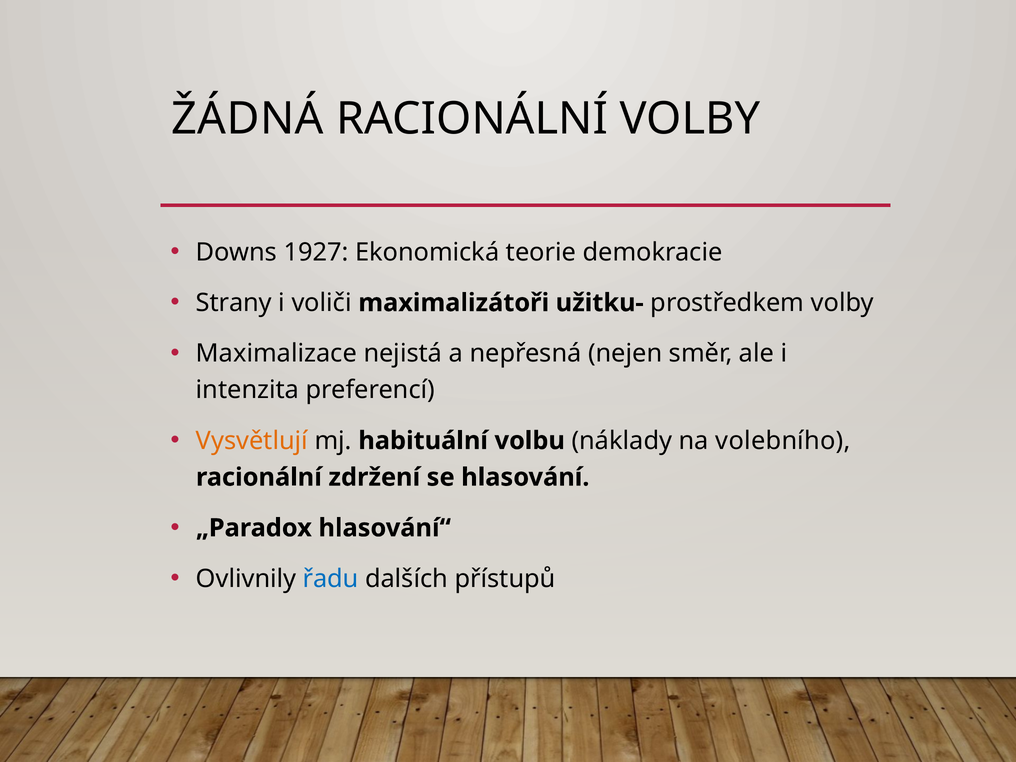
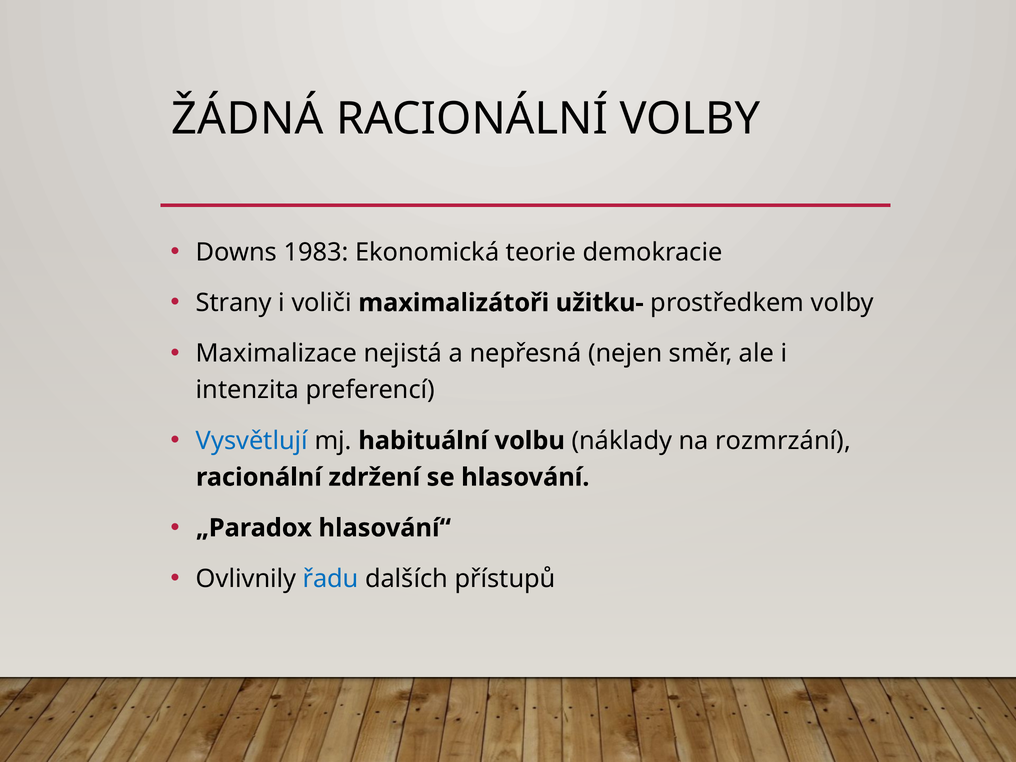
1927: 1927 -> 1983
Vysvětlují colour: orange -> blue
volebního: volebního -> rozmrzání
